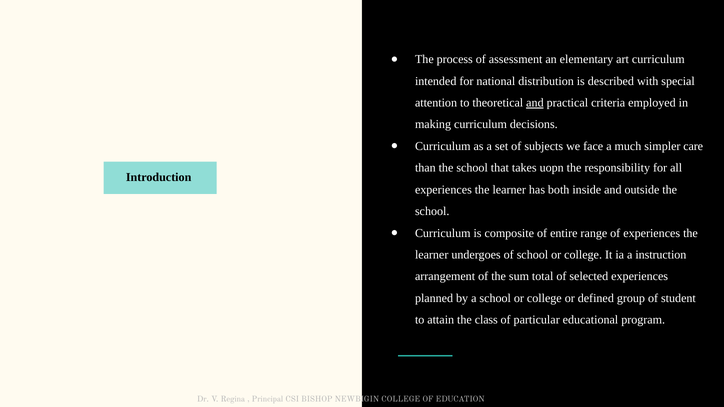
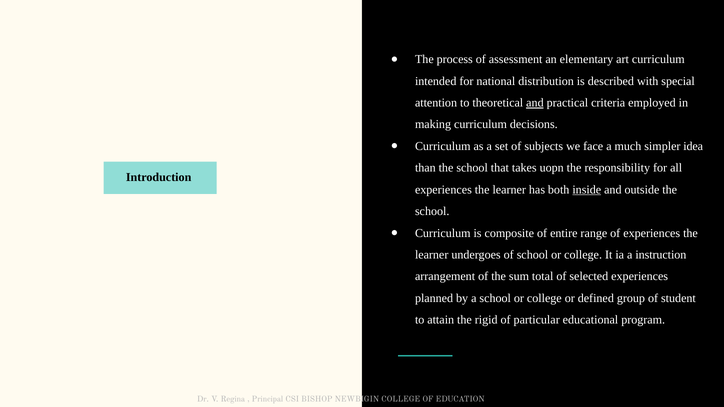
care: care -> idea
inside underline: none -> present
class: class -> rigid
